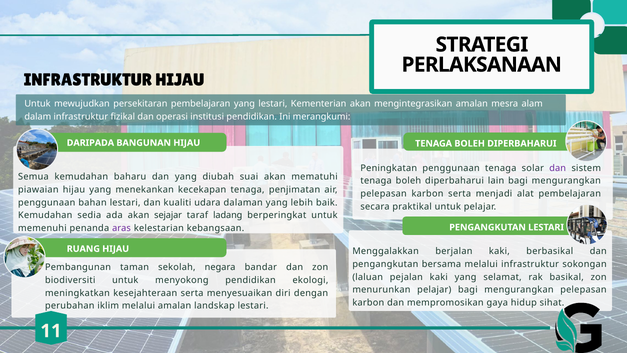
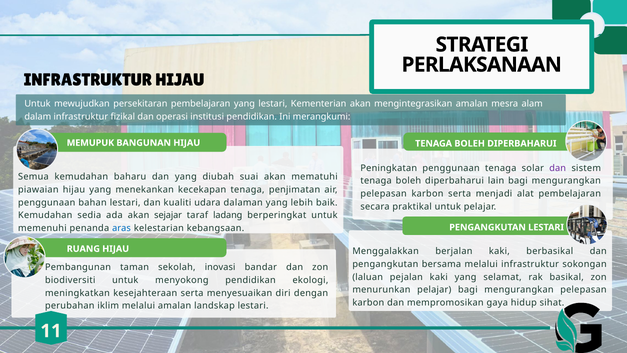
DARIPADA: DARIPADA -> MEMUPUK
aras colour: purple -> blue
negara: negara -> inovasi
